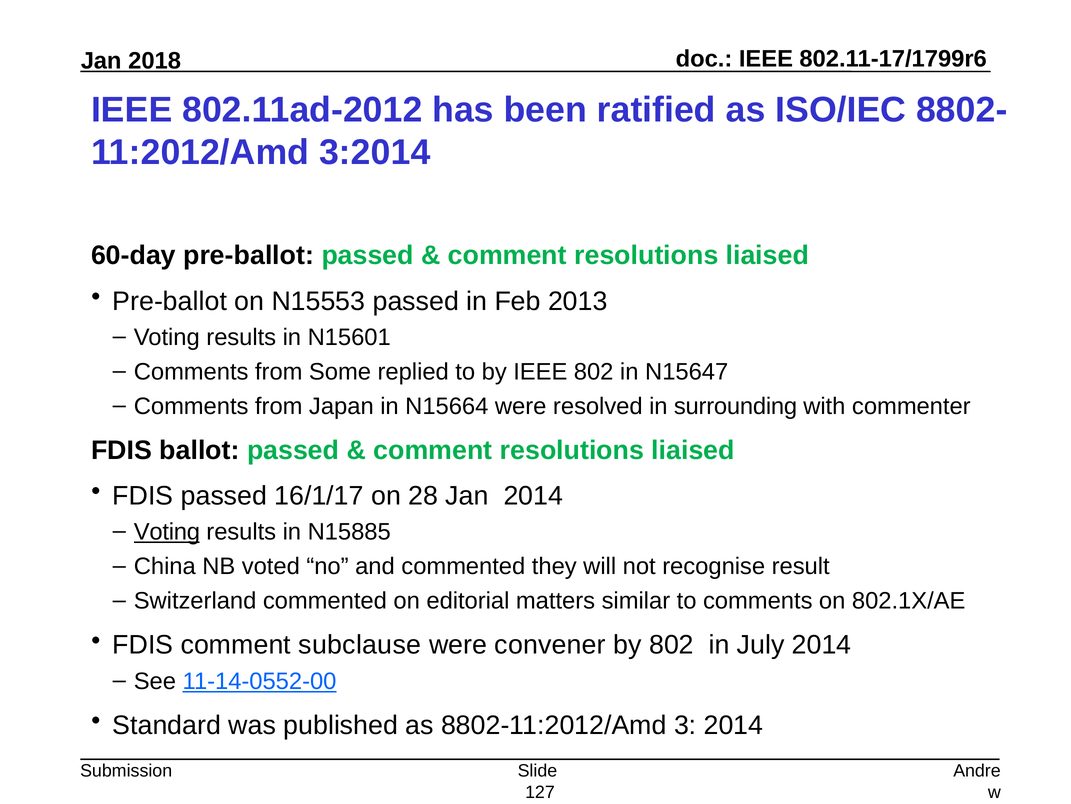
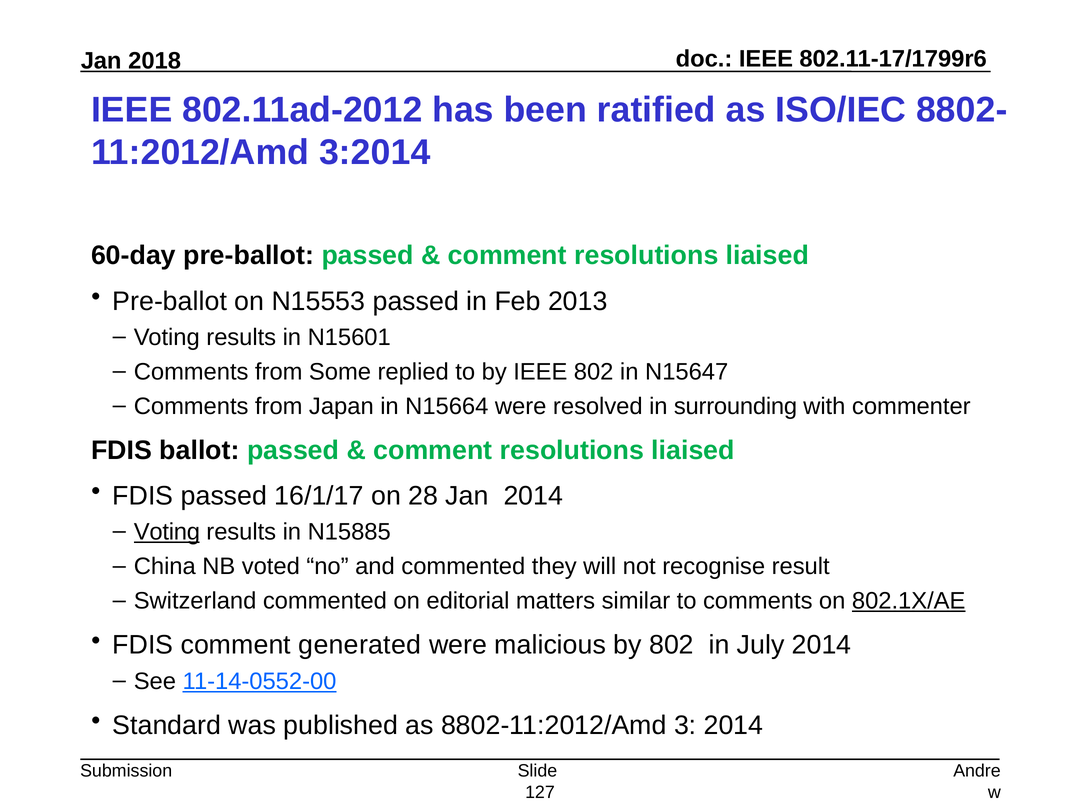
802.1X/AE underline: none -> present
subclause: subclause -> generated
convener: convener -> malicious
